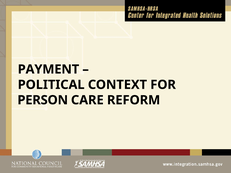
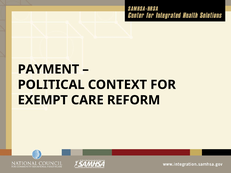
PERSON: PERSON -> EXEMPT
